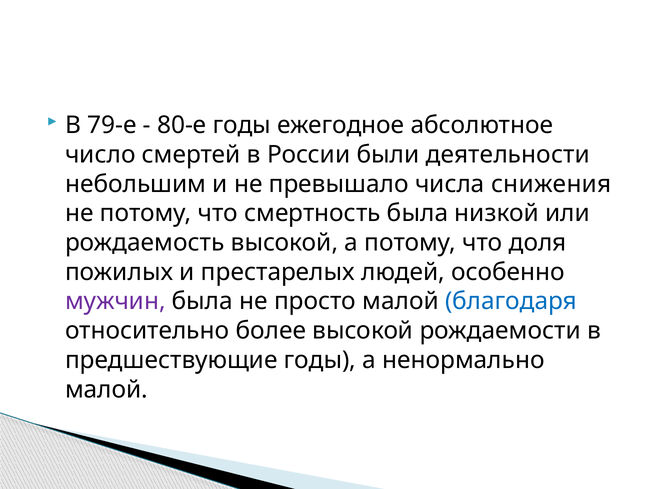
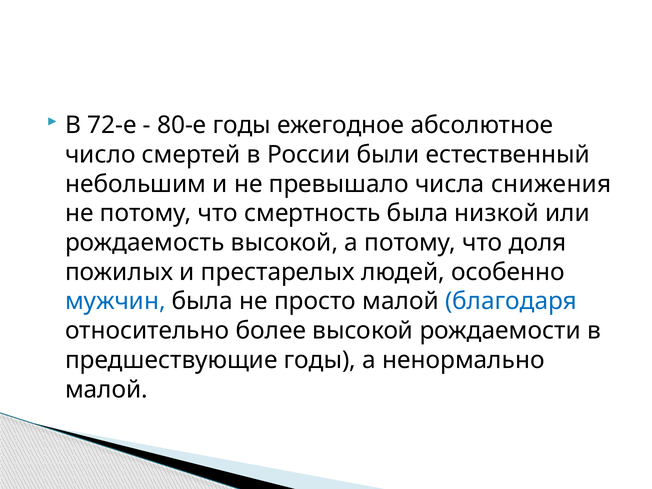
79-е: 79-е -> 72-е
деятельности: деятельности -> естественный
мужчин colour: purple -> blue
